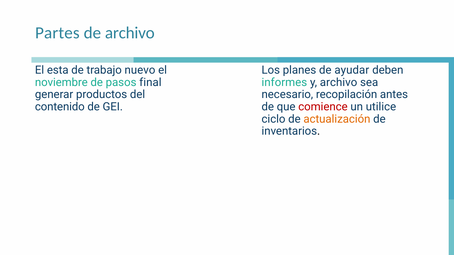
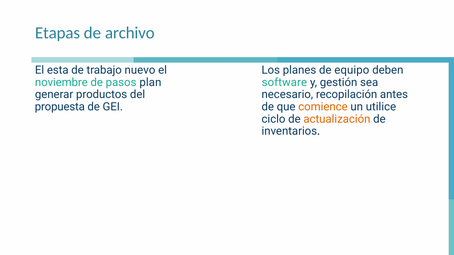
Partes: Partes -> Etapas
ayudar: ayudar -> equipo
final: final -> plan
informes: informes -> software
y archivo: archivo -> gestión
contenido: contenido -> propuesta
comience colour: red -> orange
